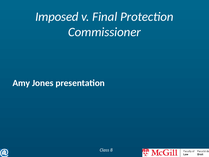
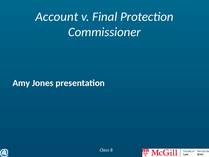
Imposed: Imposed -> Account
